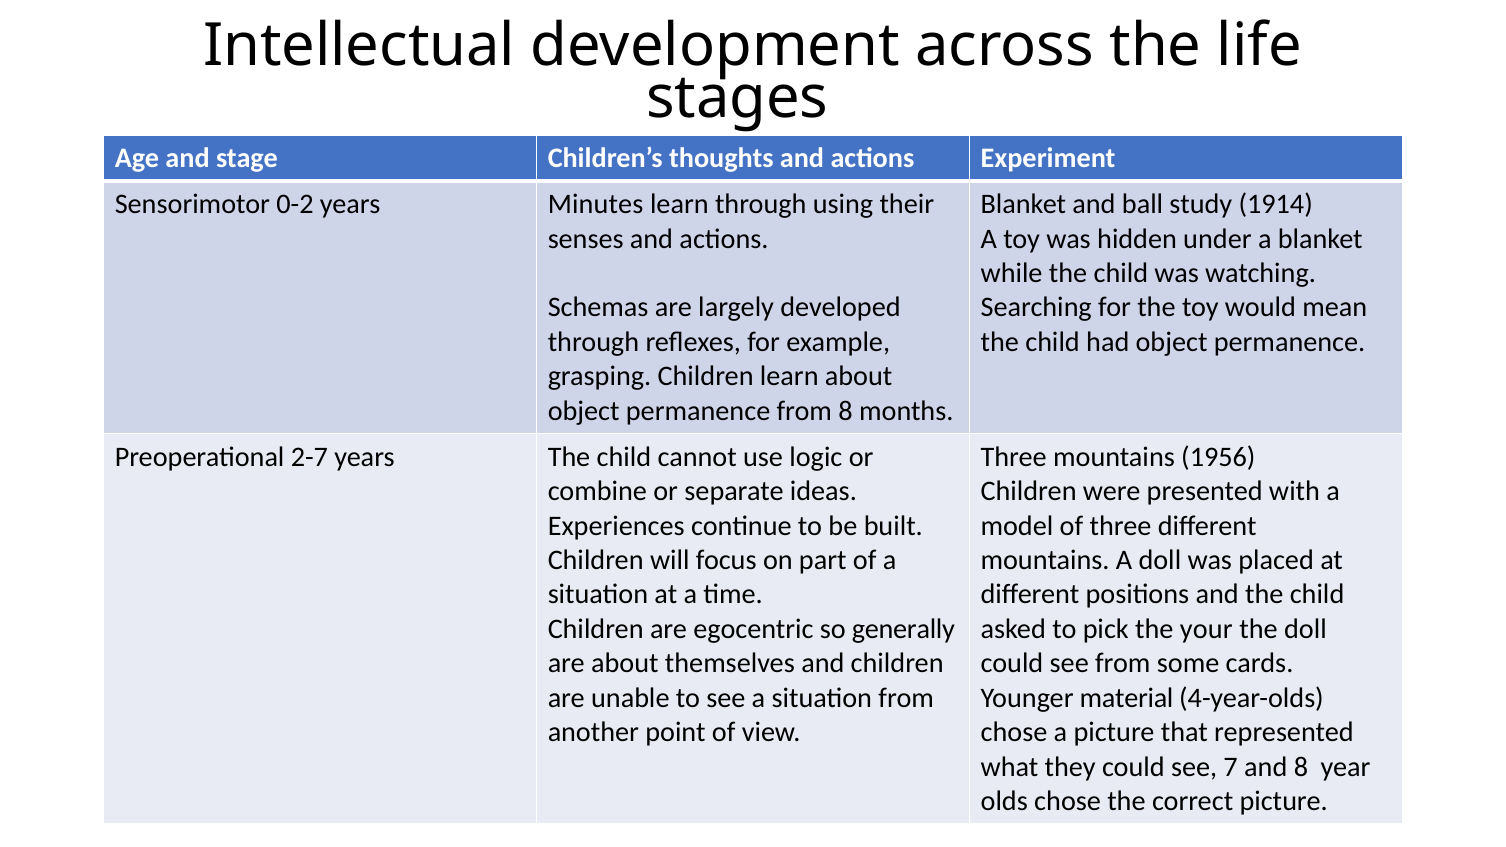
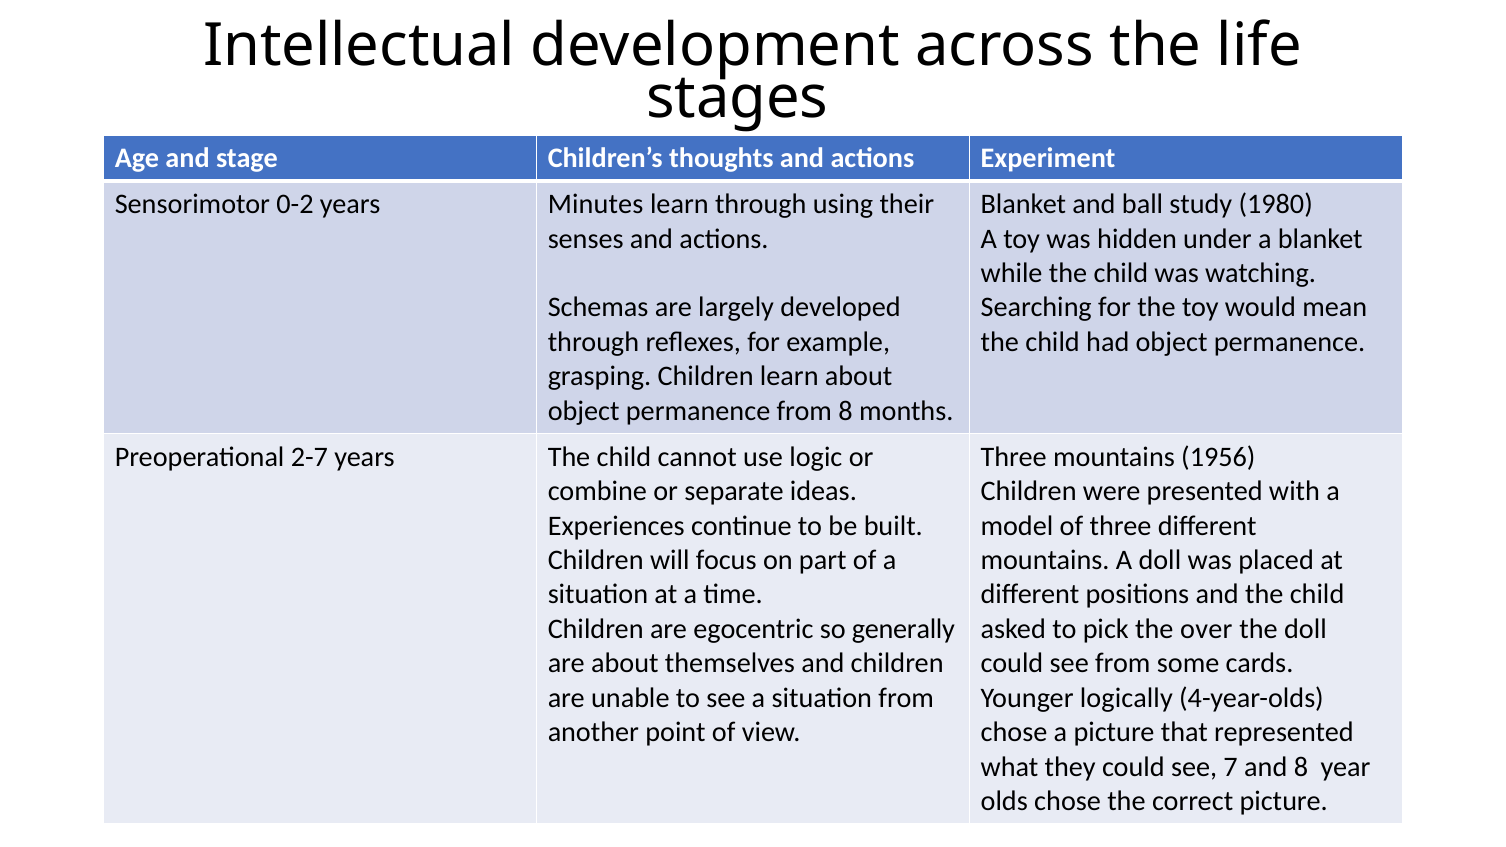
1914: 1914 -> 1980
your: your -> over
material: material -> logically
